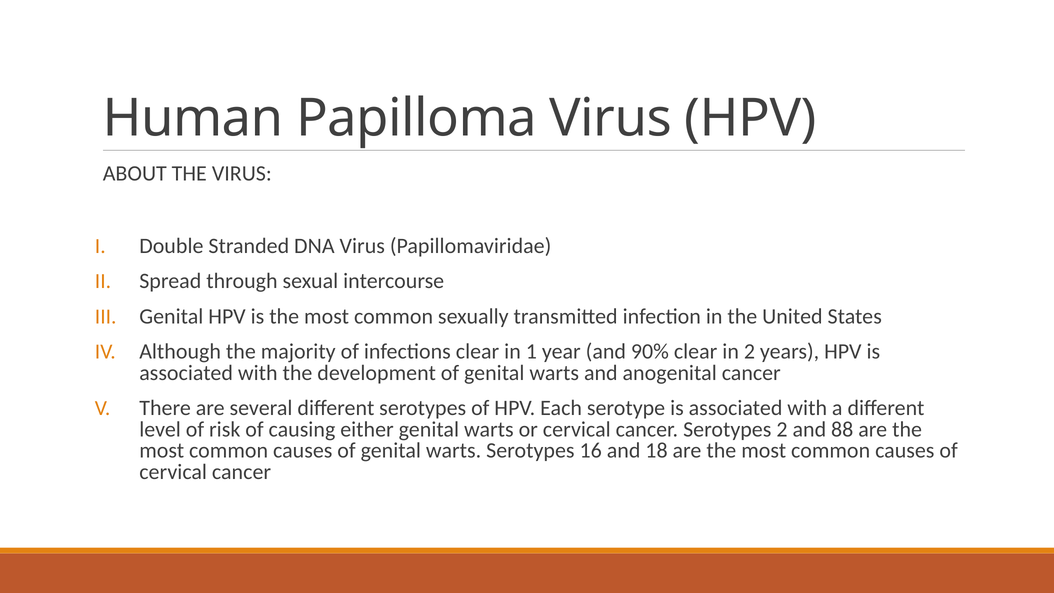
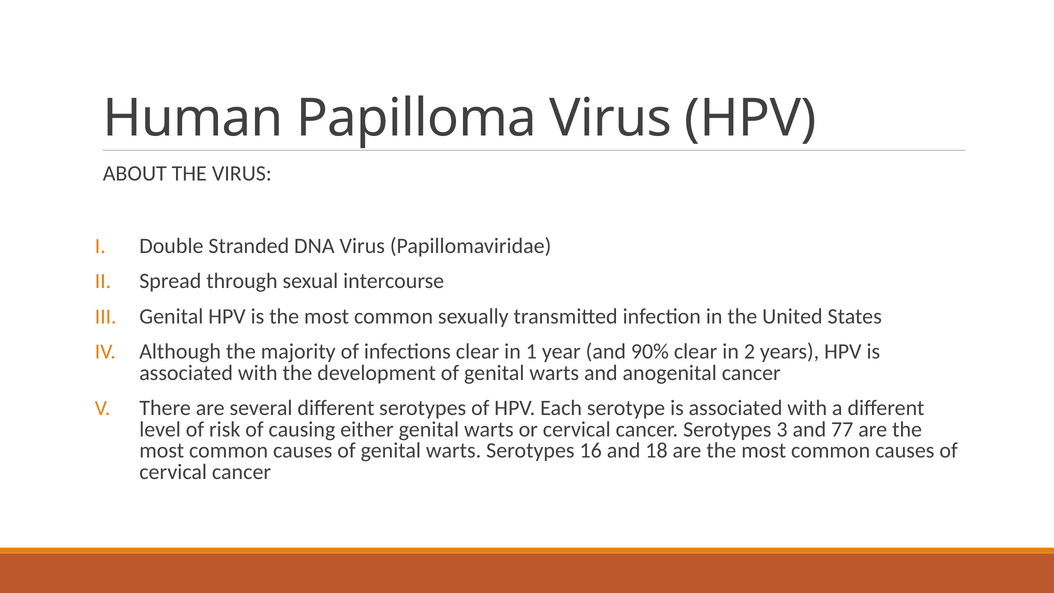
Serotypes 2: 2 -> 3
88: 88 -> 77
